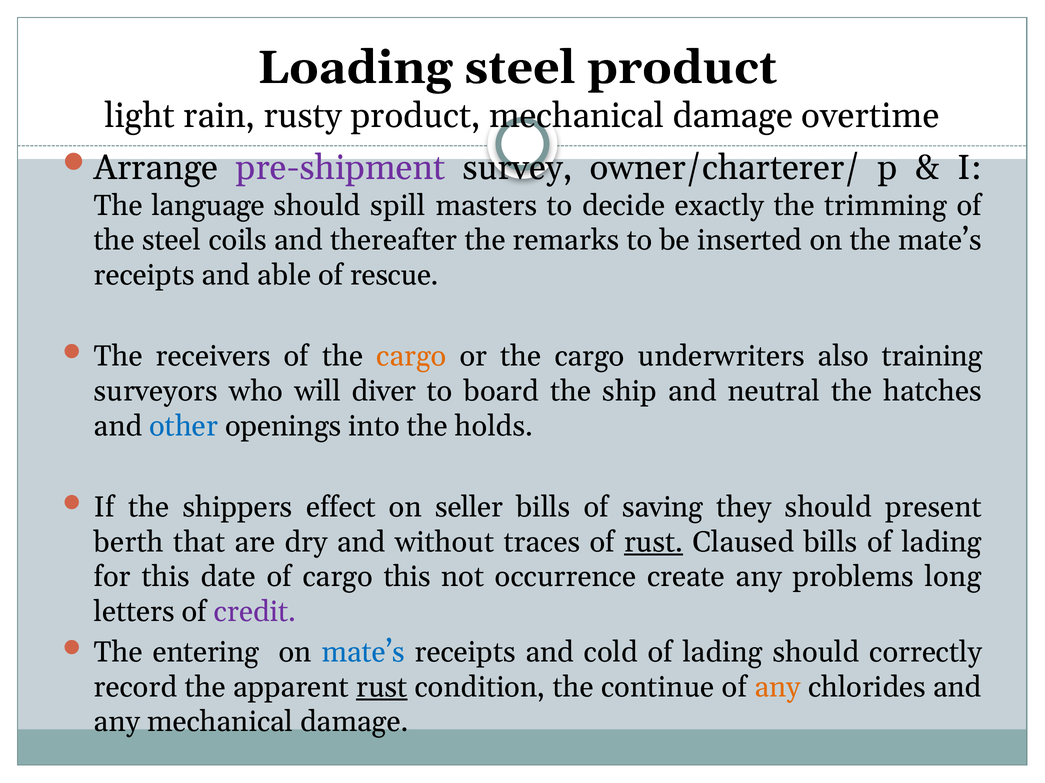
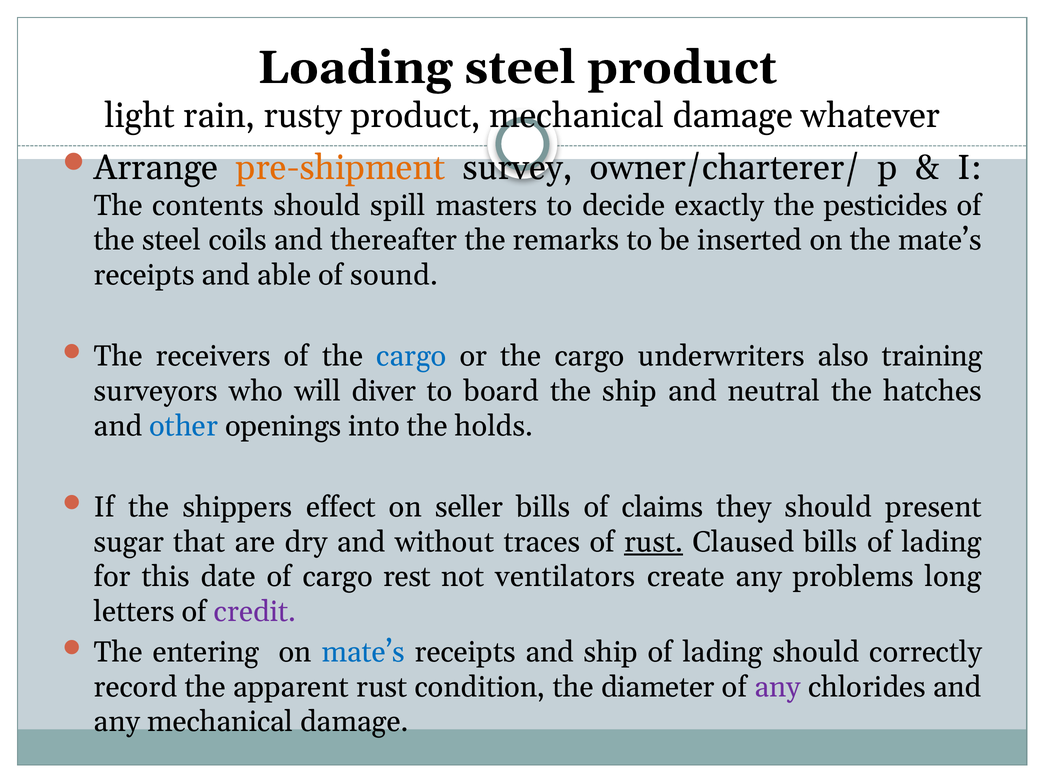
overtime: overtime -> whatever
pre-shipment colour: purple -> orange
language: language -> contents
trimming: trimming -> pesticides
rescue: rescue -> sound
cargo at (411, 357) colour: orange -> blue
saving: saving -> claims
berth: berth -> sugar
cargo this: this -> rest
occurrence: occurrence -> ventilators
and cold: cold -> ship
rust at (382, 688) underline: present -> none
continue: continue -> diameter
any at (778, 688) colour: orange -> purple
